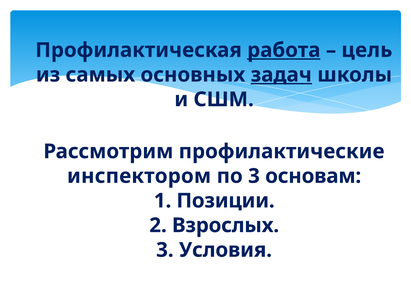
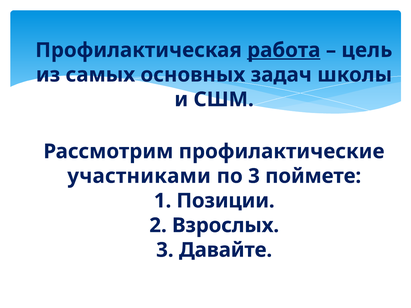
задач underline: present -> none
инспектором: инспектором -> участниками
основам: основам -> поймете
Условия: Условия -> Давайте
